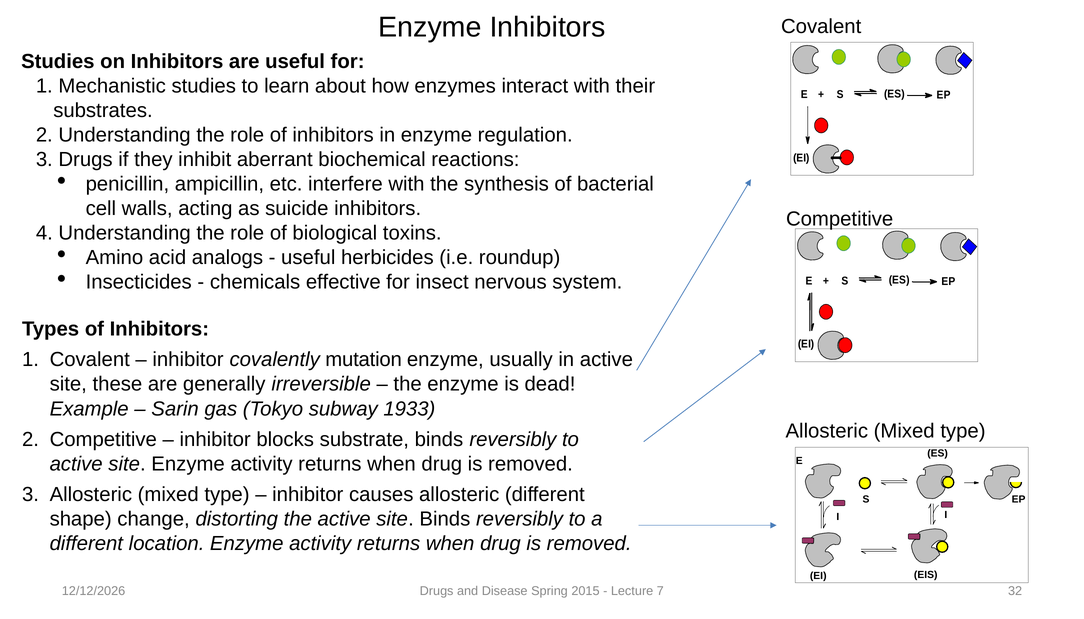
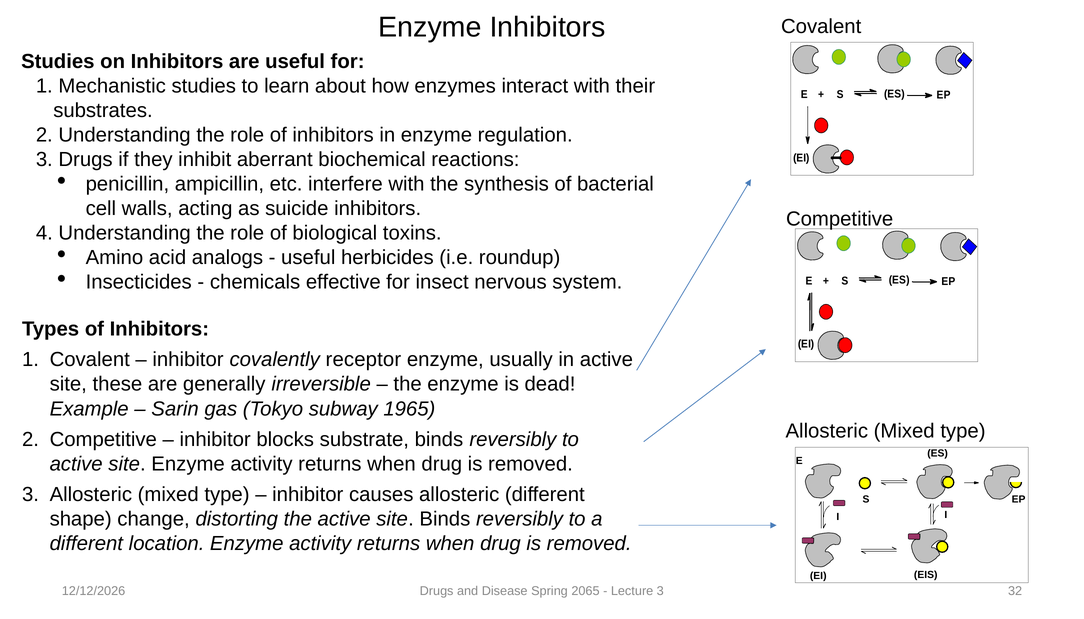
mutation: mutation -> receptor
1933: 1933 -> 1965
2015: 2015 -> 2065
Lecture 7: 7 -> 3
